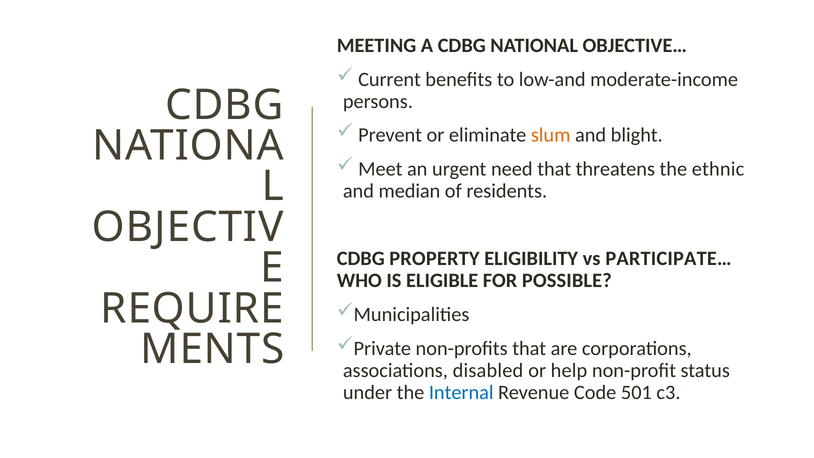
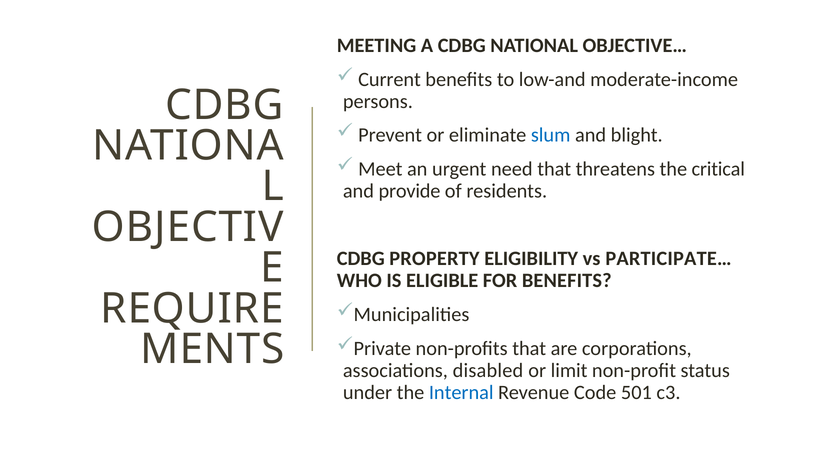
slum colour: orange -> blue
ethnic: ethnic -> critical
median: median -> provide
FOR POSSIBLE: POSSIBLE -> BENEFITS
help: help -> limit
